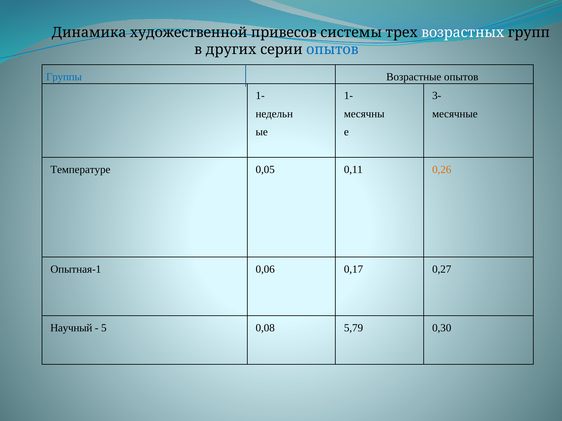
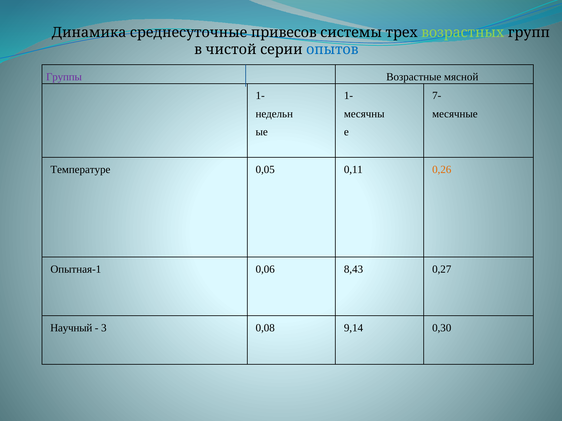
художественной: художественной -> среднесуточные
возрастных colour: white -> light green
других: других -> чистой
Группы colour: blue -> purple
Возрастные опытов: опытов -> мясной
3-: 3- -> 7-
0,17: 0,17 -> 8,43
5: 5 -> 3
5,79: 5,79 -> 9,14
